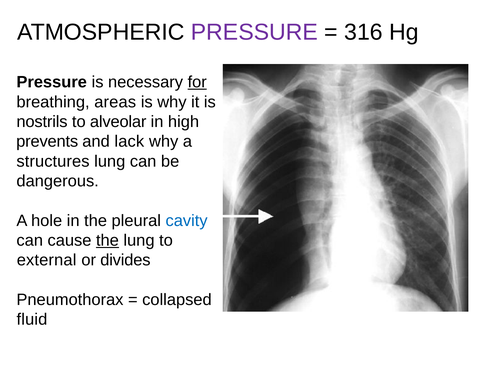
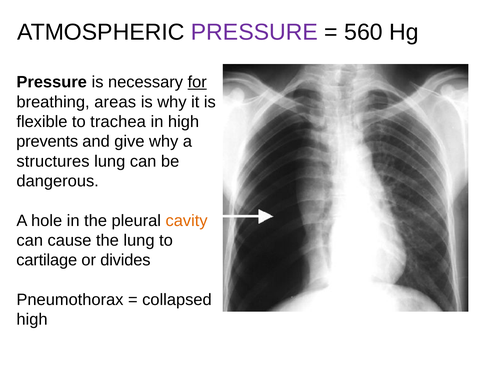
316: 316 -> 560
nostrils: nostrils -> flexible
alveolar: alveolar -> trachea
lack: lack -> give
cavity colour: blue -> orange
the at (107, 241) underline: present -> none
external: external -> cartilage
fluid at (32, 320): fluid -> high
